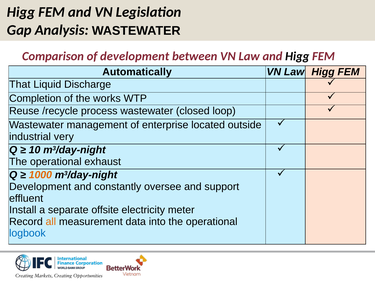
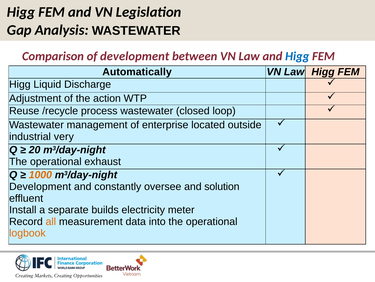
Higg at (297, 56) colour: black -> blue
That at (20, 84): That -> Higg
Completion: Completion -> Adjustment
works: works -> action
10: 10 -> 20
support: support -> solution
offsite: offsite -> builds
logbook colour: blue -> orange
